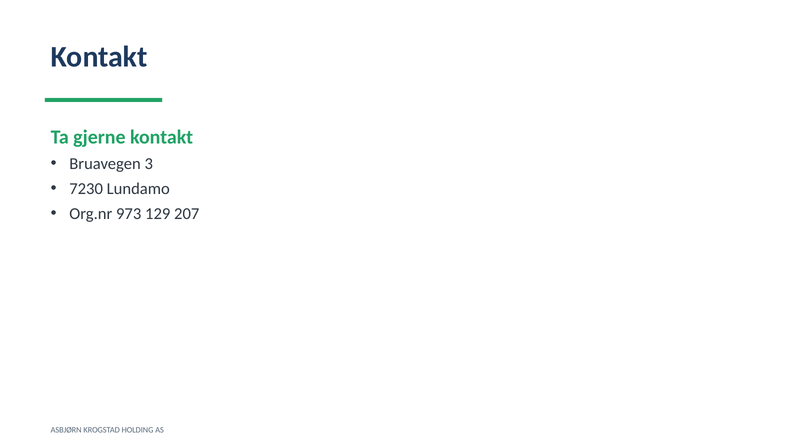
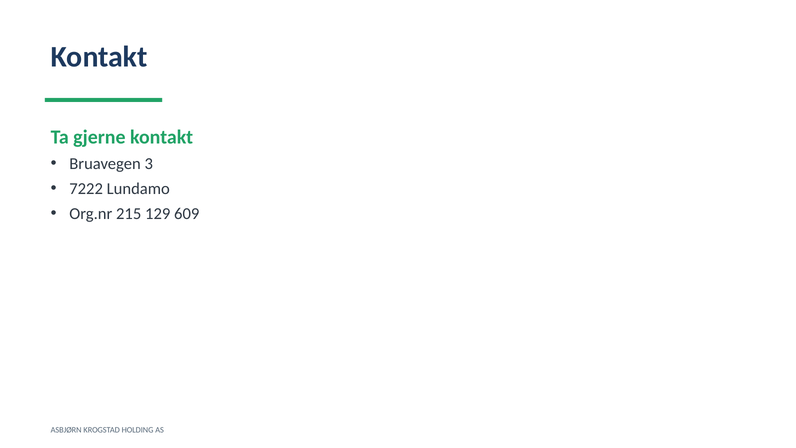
7230: 7230 -> 7222
973: 973 -> 215
207: 207 -> 609
